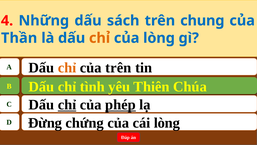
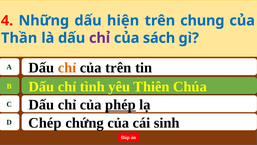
sách: sách -> hiện
chỉ at (100, 38) colour: orange -> purple
của lòng: lòng -> sách
chỉ at (67, 104) underline: present -> none
Đừng: Đừng -> Chép
cái lòng: lòng -> sinh
